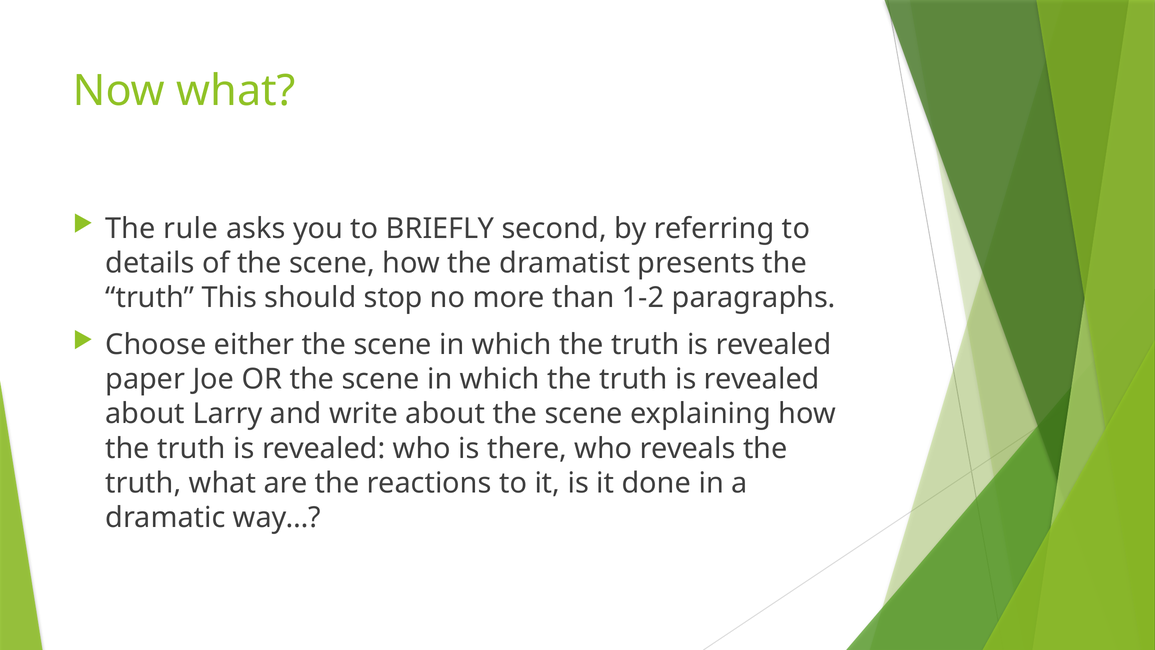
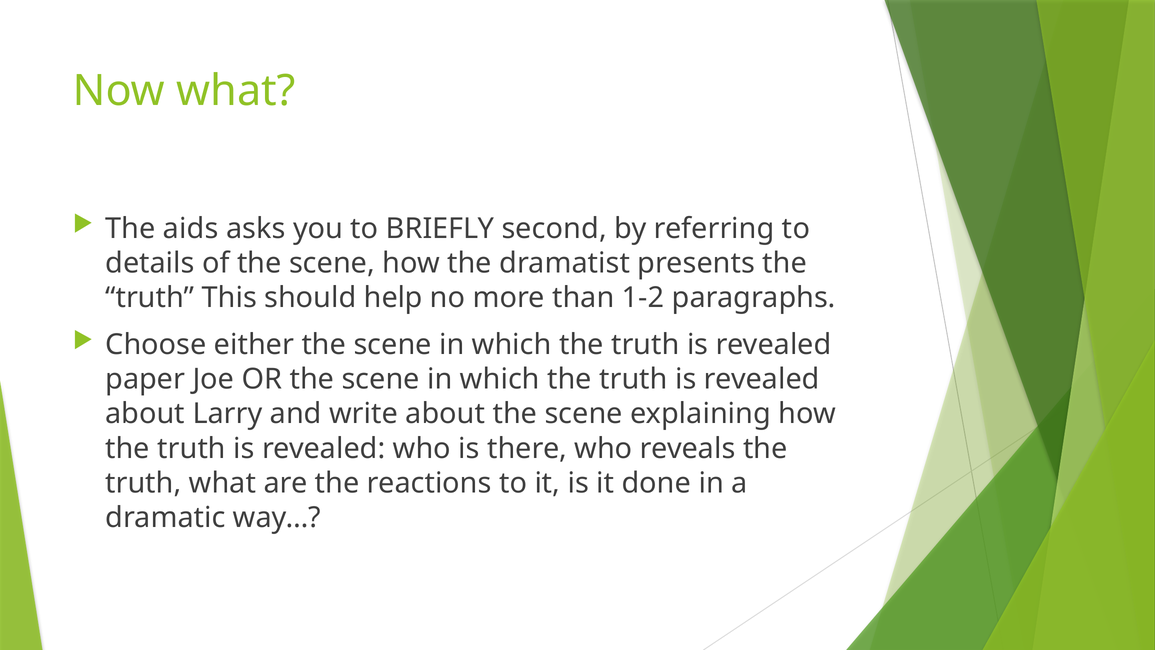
rule: rule -> aids
stop: stop -> help
